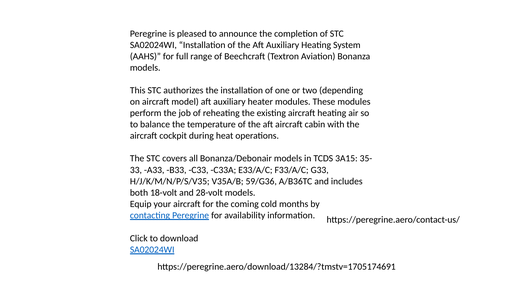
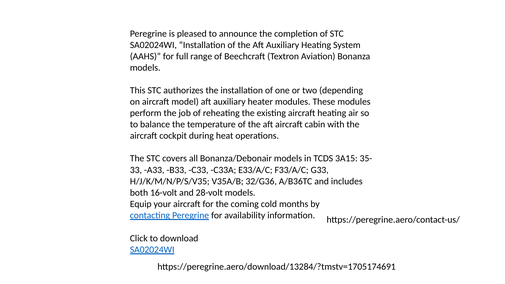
59/G36: 59/G36 -> 32/G36
18-volt: 18-volt -> 16-volt
